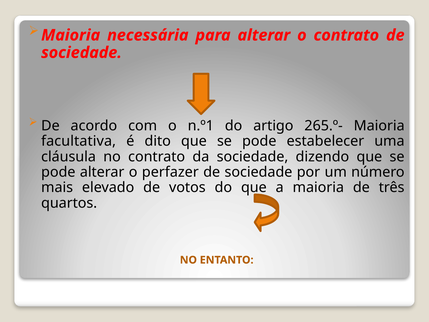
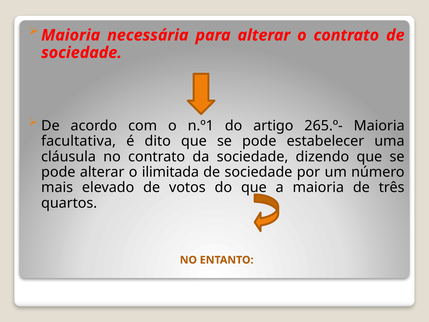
perfazer: perfazer -> ilimitada
